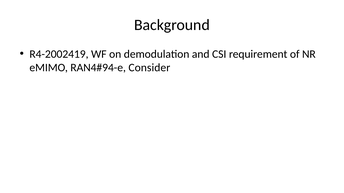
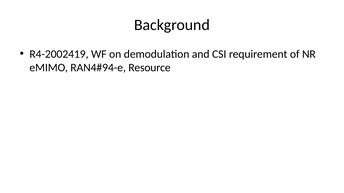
Consider: Consider -> Resource
